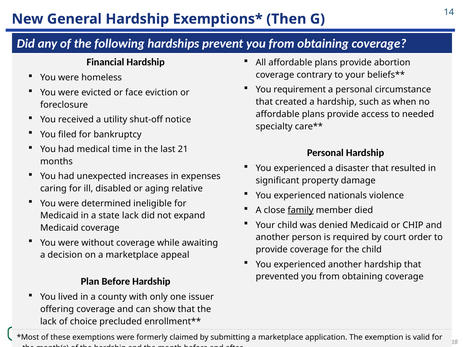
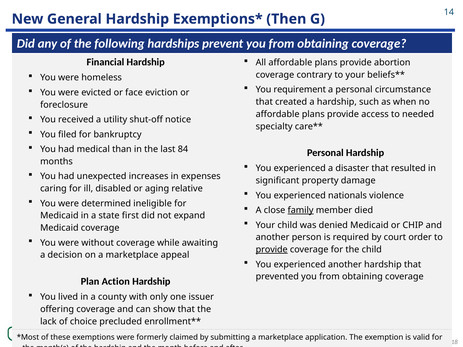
time: time -> than
21: 21 -> 84
state lack: lack -> first
provide at (272, 250) underline: none -> present
Plan Before: Before -> Action
